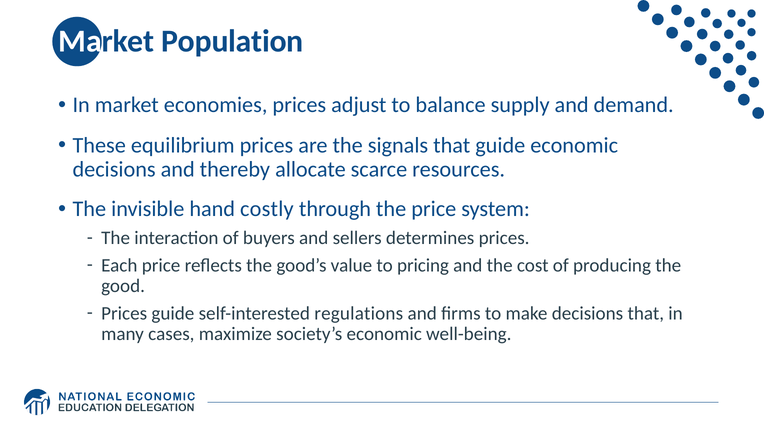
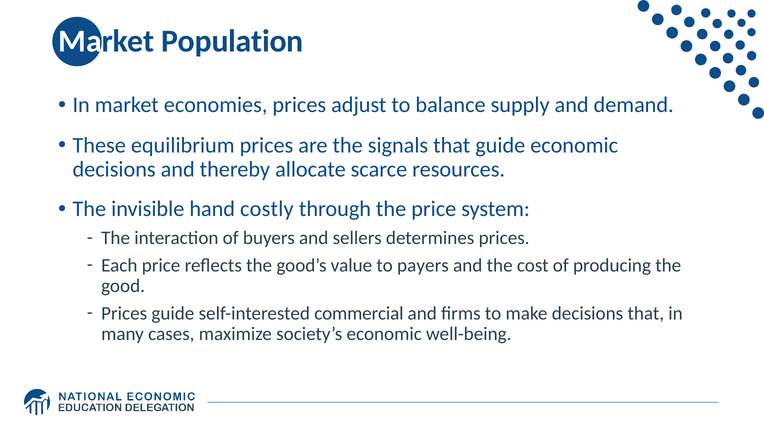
pricing: pricing -> payers
regulations: regulations -> commercial
